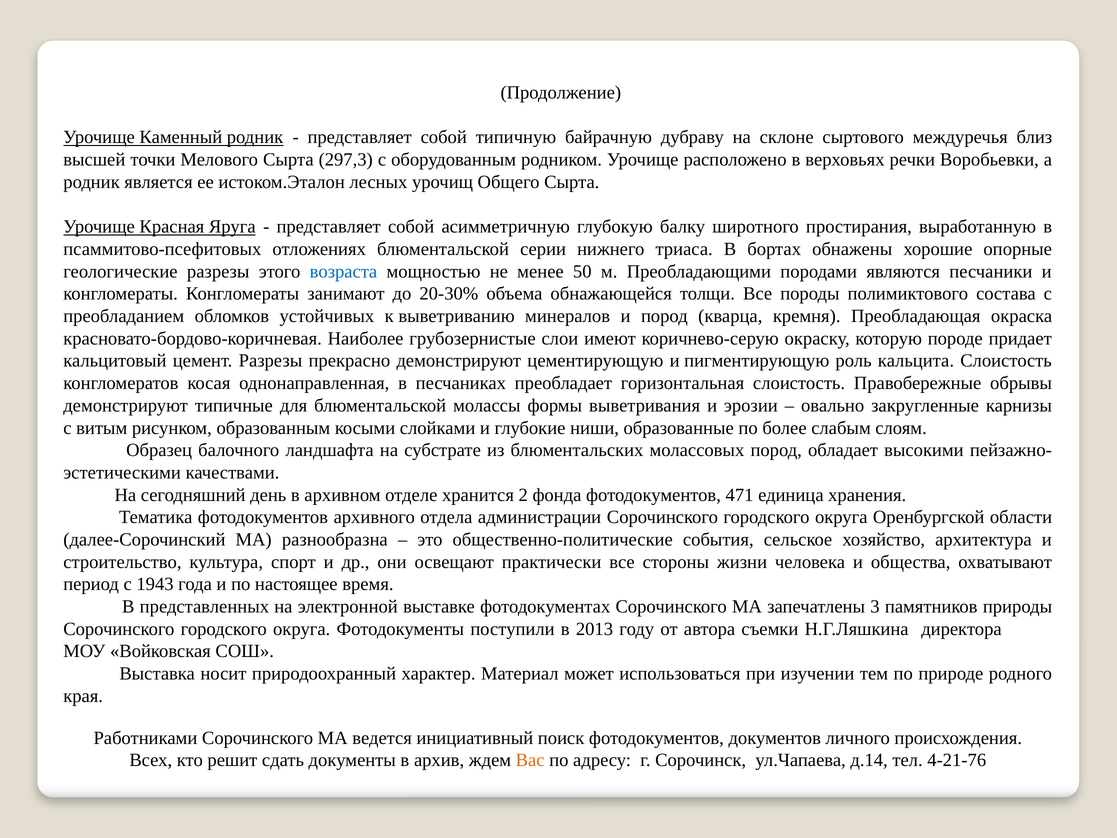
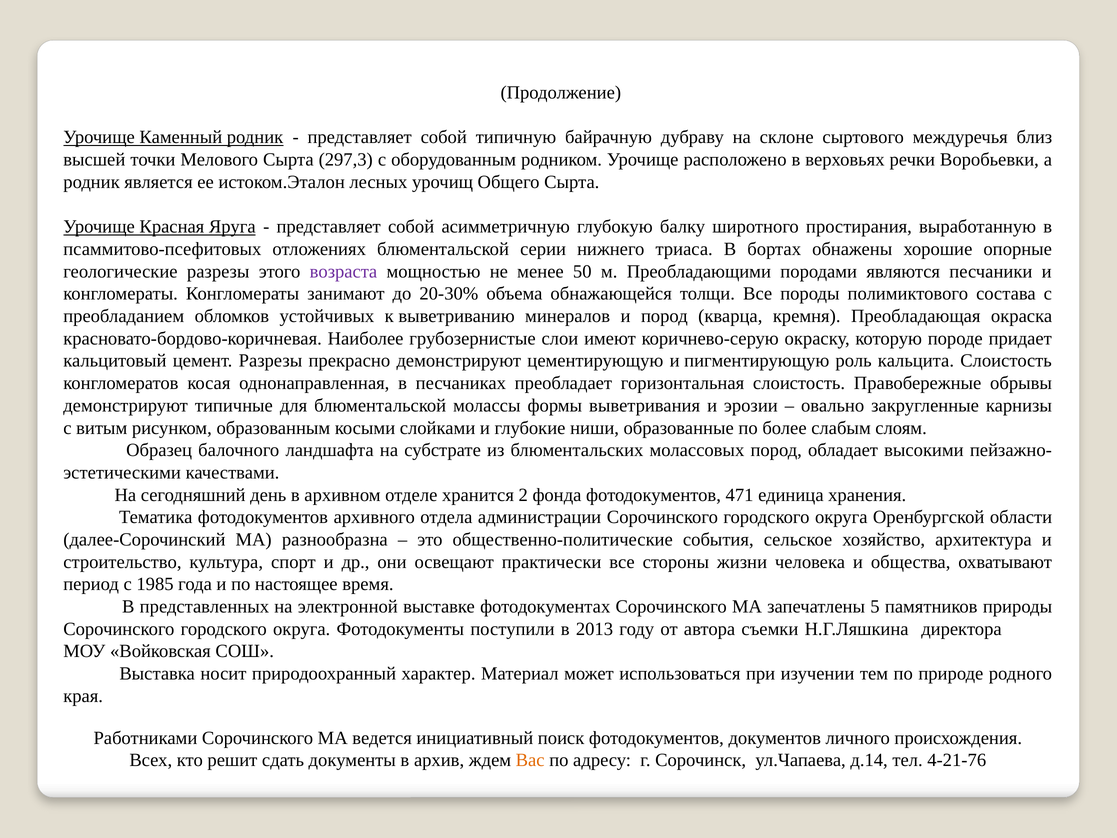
возраста colour: blue -> purple
1943: 1943 -> 1985
3: 3 -> 5
